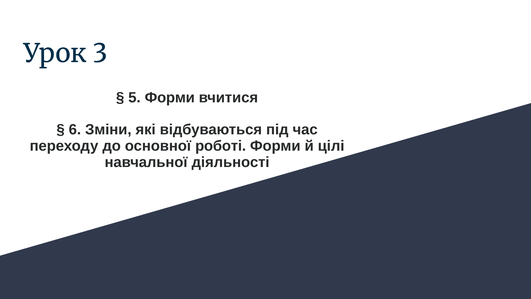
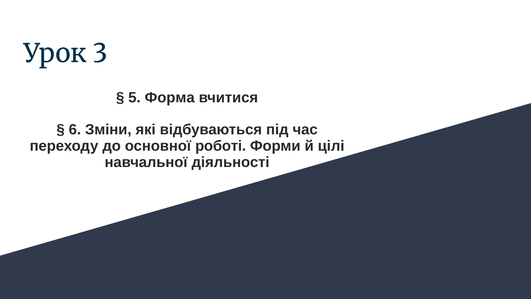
5 Форми: Форми -> Форма
